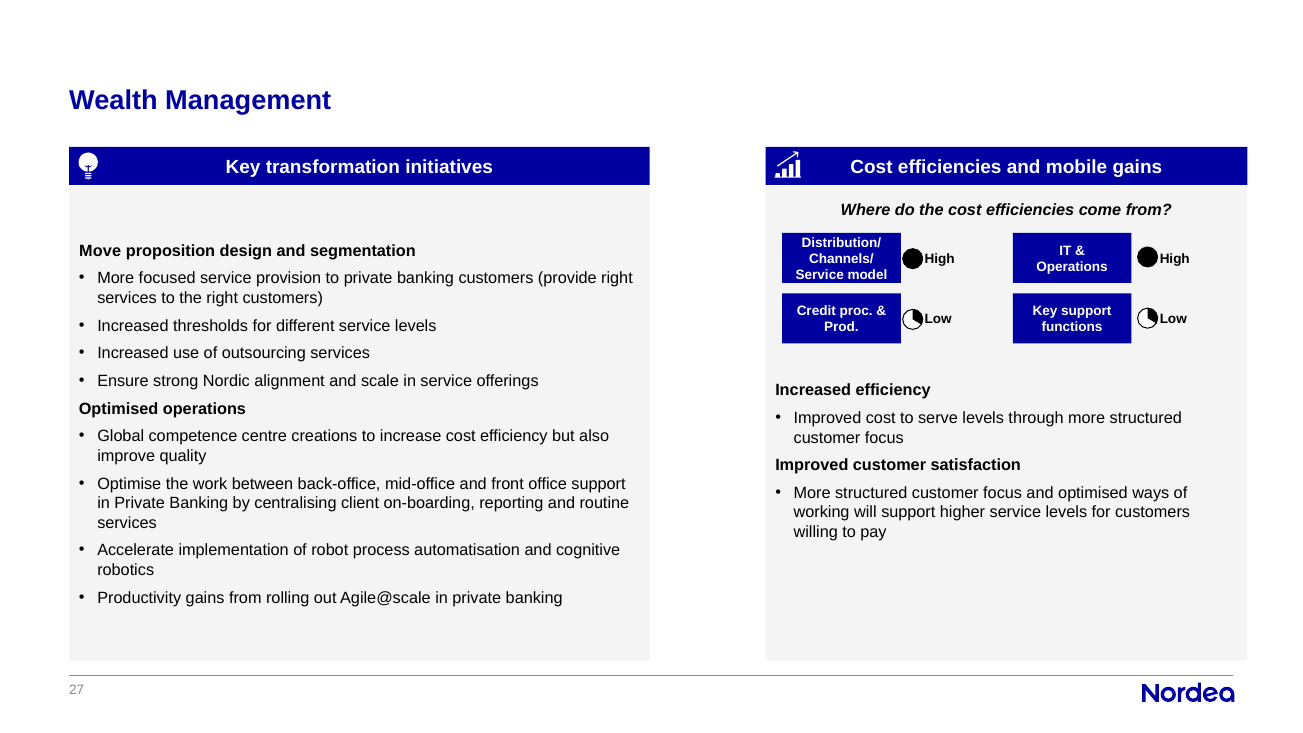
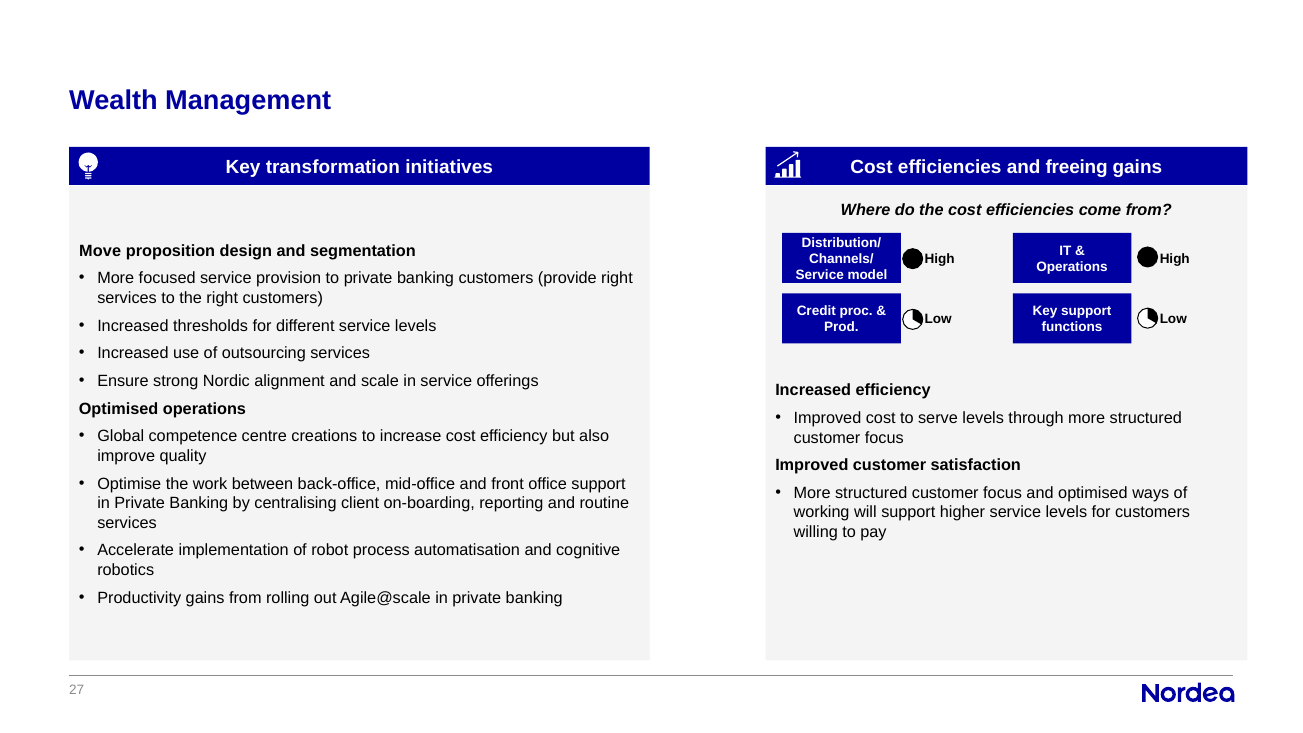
mobile: mobile -> freeing
